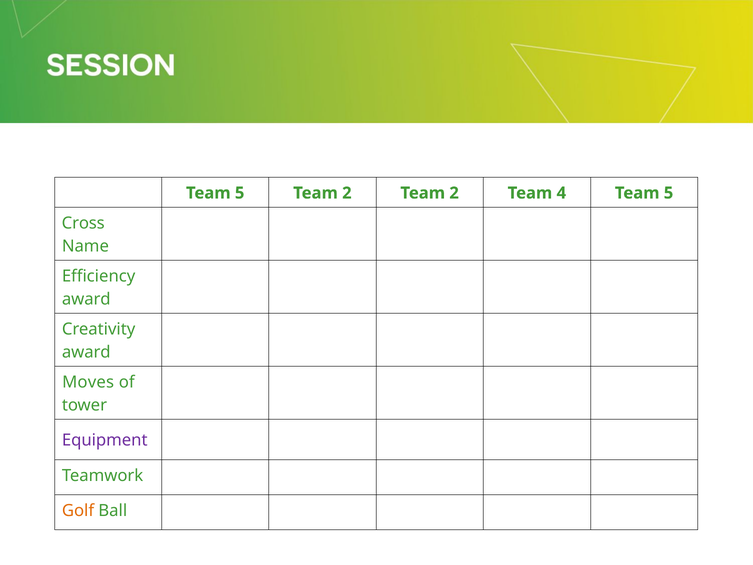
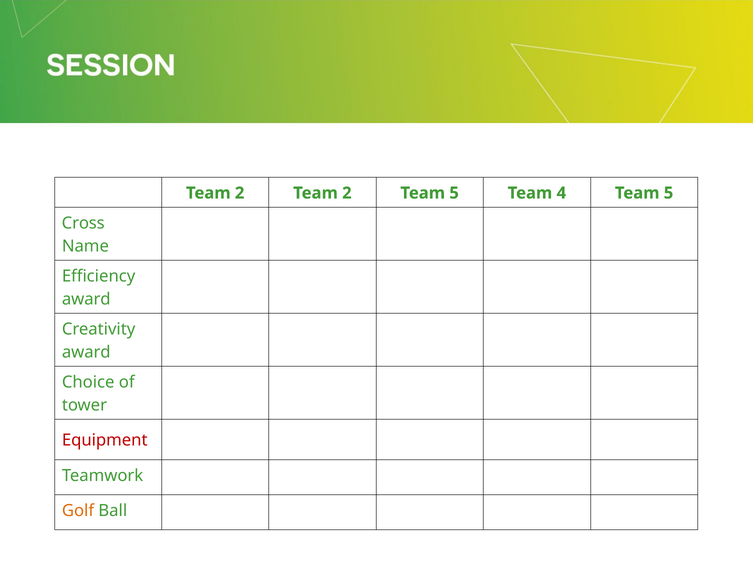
5 at (240, 193): 5 -> 2
2 Team 2: 2 -> 5
Moves: Moves -> Choice
Equipment colour: purple -> red
